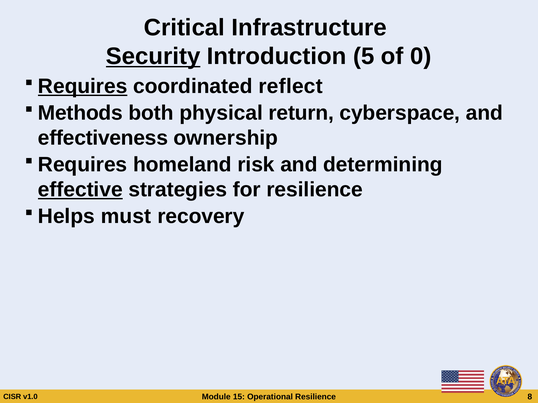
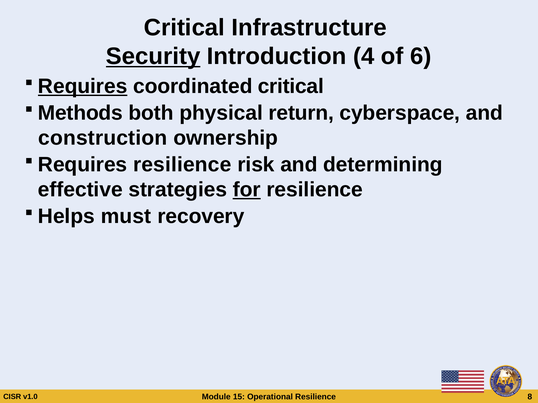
5: 5 -> 4
0: 0 -> 6
coordinated reflect: reflect -> critical
effectiveness: effectiveness -> construction
Requires homeland: homeland -> resilience
effective underline: present -> none
for underline: none -> present
